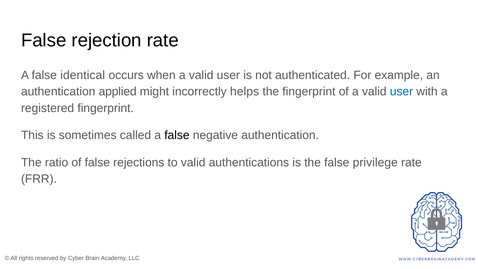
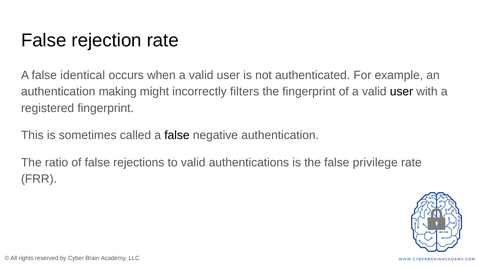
applied: applied -> making
helps: helps -> filters
user at (401, 92) colour: blue -> black
